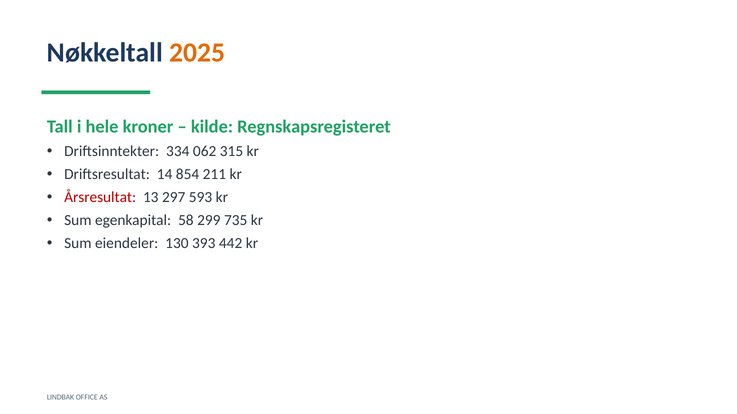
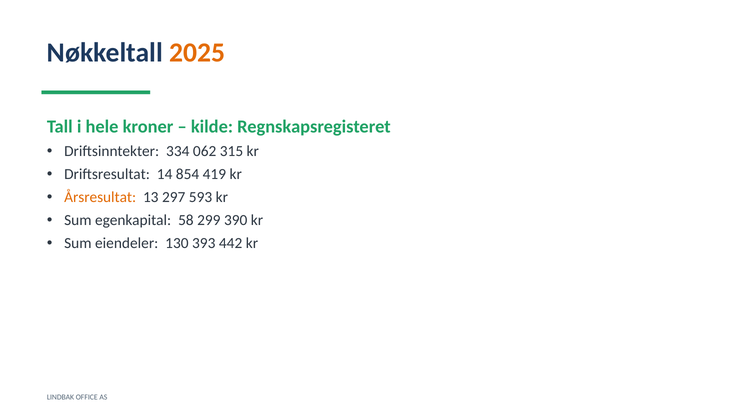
211: 211 -> 419
Årsresultat colour: red -> orange
735: 735 -> 390
